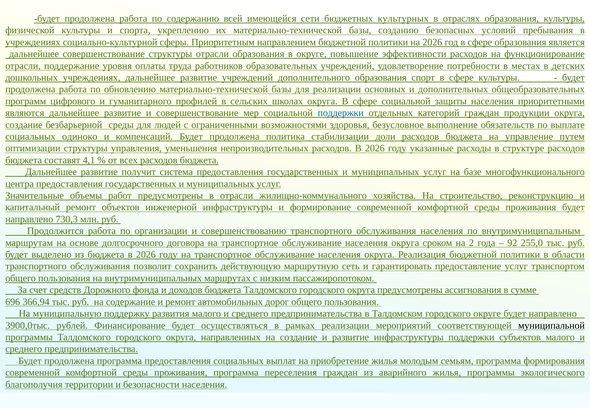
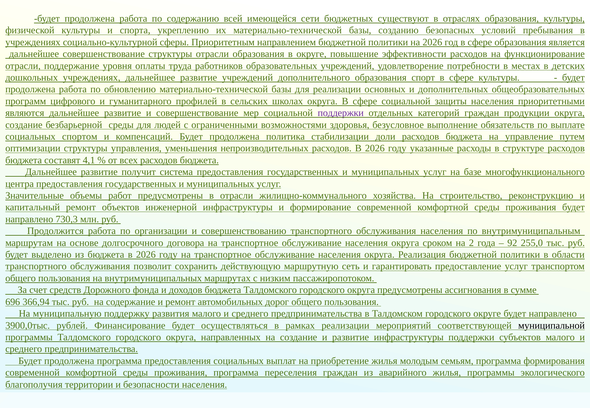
культурных: культурных -> существуют
поддержки at (341, 113) colour: blue -> purple
одиноко: одиноко -> спортом
